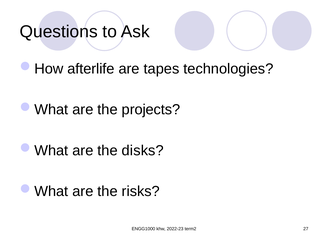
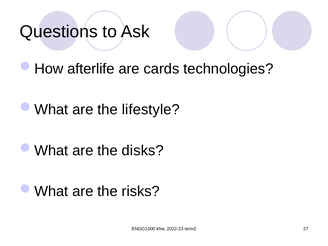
tapes: tapes -> cards
projects: projects -> lifestyle
